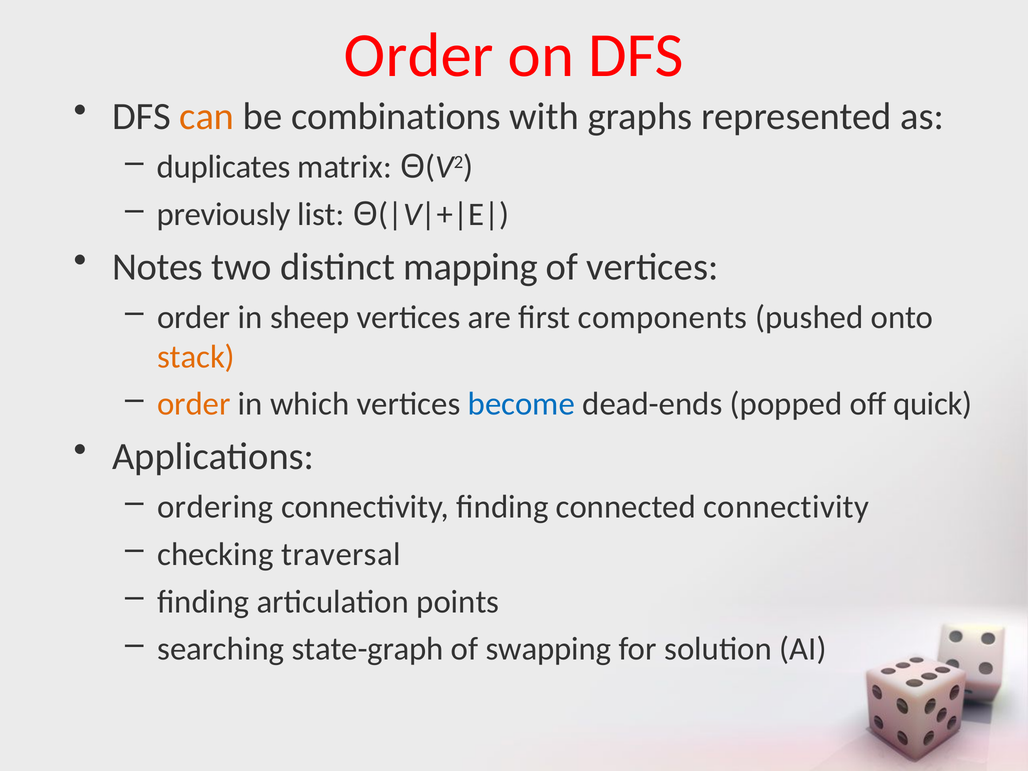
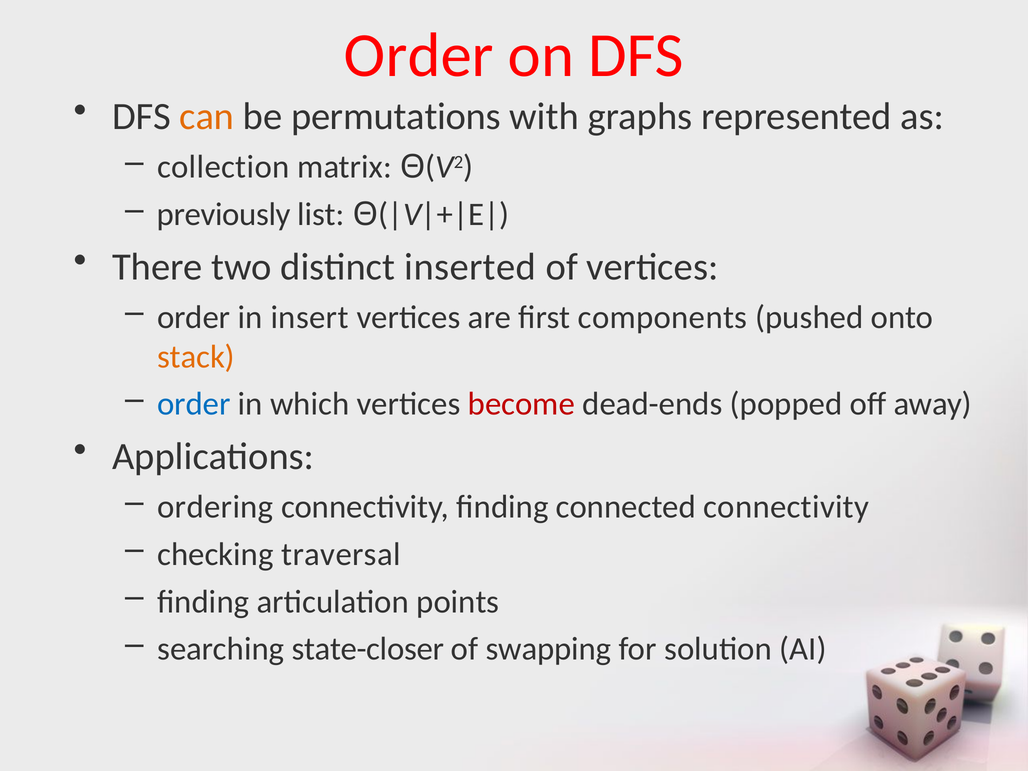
combinations: combinations -> permutations
duplicates: duplicates -> collection
Notes: Notes -> There
mapping: mapping -> inserted
sheep: sheep -> insert
order at (194, 404) colour: orange -> blue
become colour: blue -> red
quick: quick -> away
state-graph: state-graph -> state-closer
